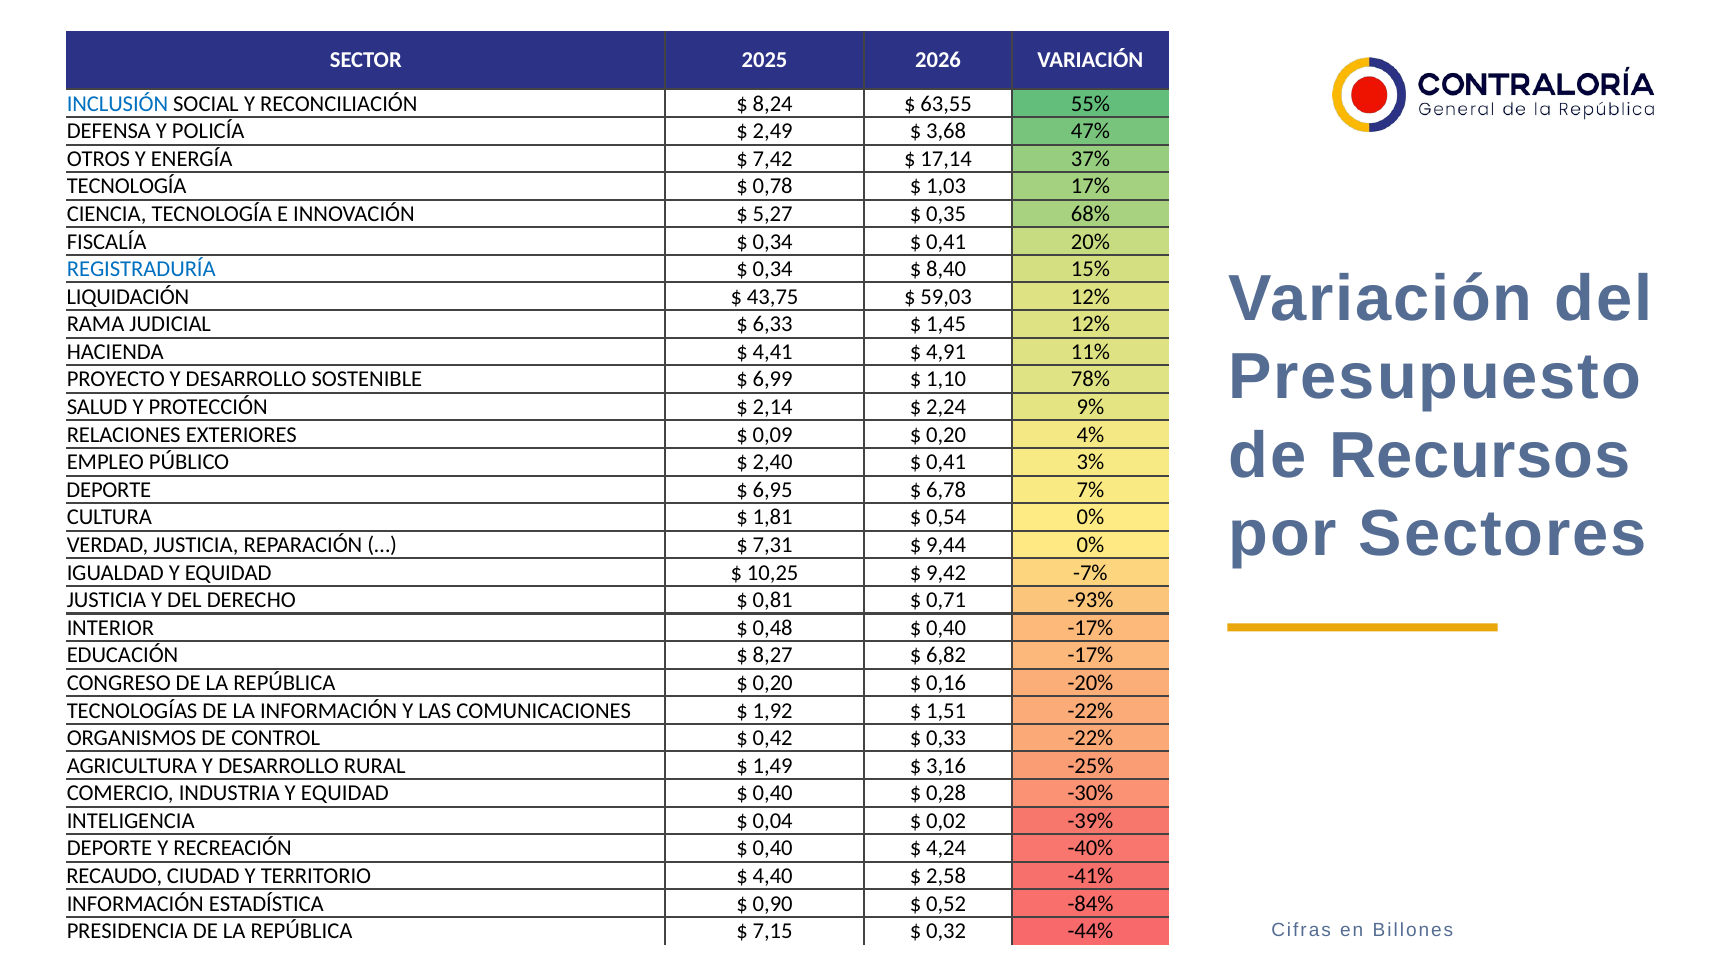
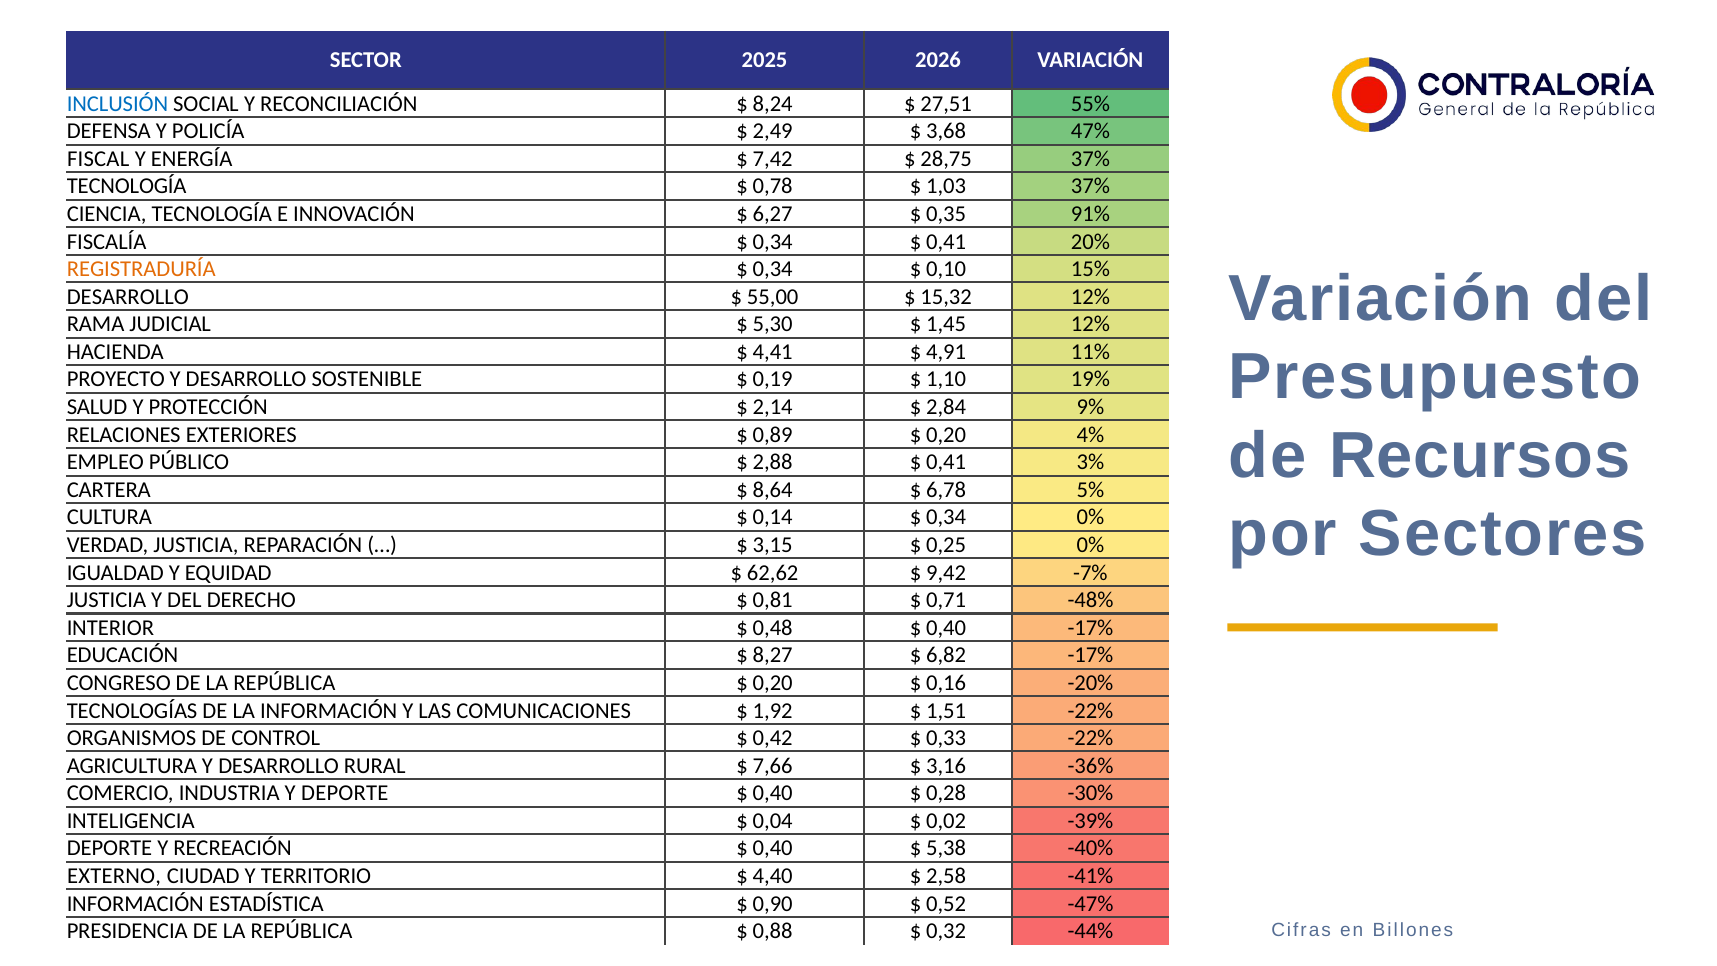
63,55: 63,55 -> 27,51
OTROS: OTROS -> FISCAL
17,14: 17,14 -> 28,75
1,03 17%: 17% -> 37%
5,27: 5,27 -> 6,27
68%: 68% -> 91%
REGISTRADURÍA colour: blue -> orange
8,40: 8,40 -> 0,10
LIQUIDACIÓN at (128, 297): LIQUIDACIÓN -> DESARROLLO
43,75: 43,75 -> 55,00
59,03: 59,03 -> 15,32
6,33: 6,33 -> 5,30
6,99: 6,99 -> 0,19
78%: 78% -> 19%
2,24: 2,24 -> 2,84
0,09: 0,09 -> 0,89
2,40: 2,40 -> 2,88
DEPORTE at (109, 490): DEPORTE -> CARTERA
6,95: 6,95 -> 8,64
7%: 7% -> 5%
1,81: 1,81 -> 0,14
0,54 at (946, 517): 0,54 -> 0,34
7,31: 7,31 -> 3,15
9,44: 9,44 -> 0,25
10,25: 10,25 -> 62,62
-93%: -93% -> -48%
1,49: 1,49 -> 7,66
-25%: -25% -> -36%
INDUSTRIA Y EQUIDAD: EQUIDAD -> DEPORTE
4,24: 4,24 -> 5,38
RECAUDO: RECAUDO -> EXTERNO
-84%: -84% -> -47%
7,15: 7,15 -> 0,88
